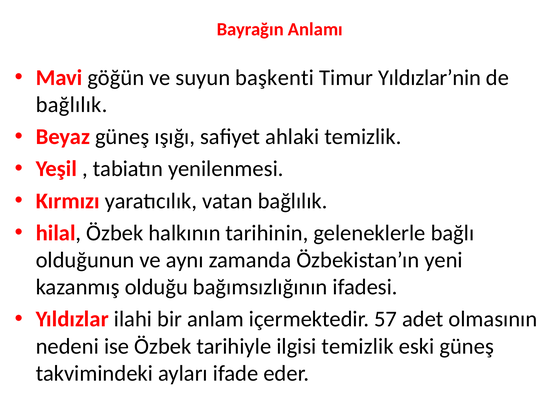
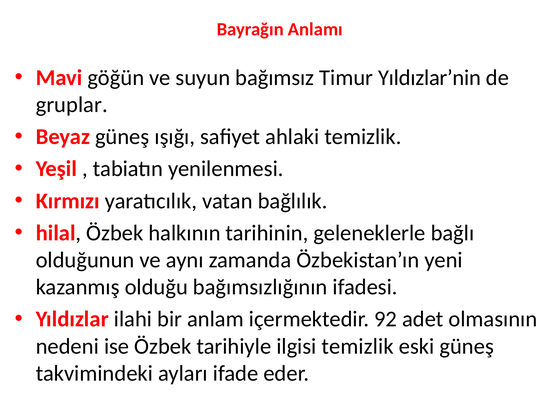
başkenti: başkenti -> bağımsız
bağlılık at (72, 105): bağlılık -> gruplar
57: 57 -> 92
